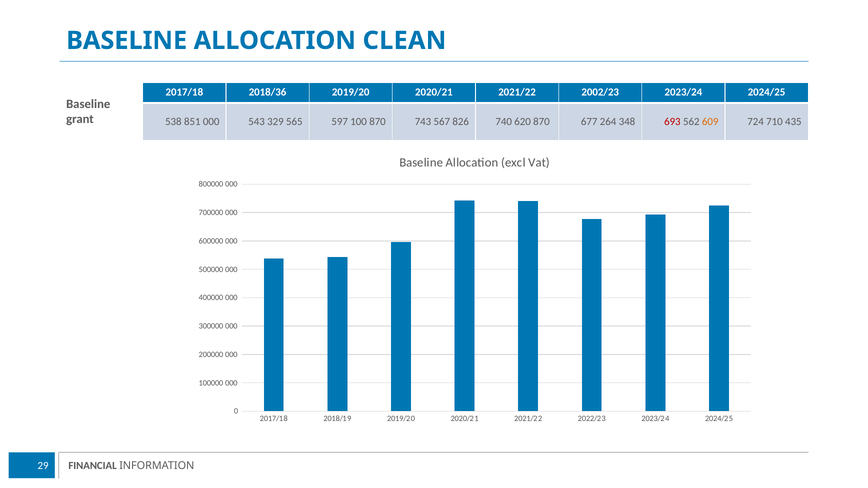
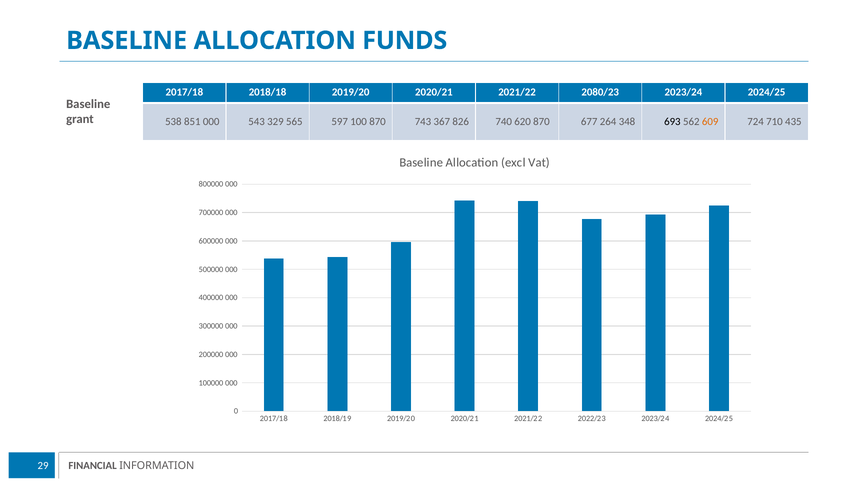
CLEAN: CLEAN -> FUNDS
2018/36: 2018/36 -> 2018/18
2002/23: 2002/23 -> 2080/23
567: 567 -> 367
693 colour: red -> black
